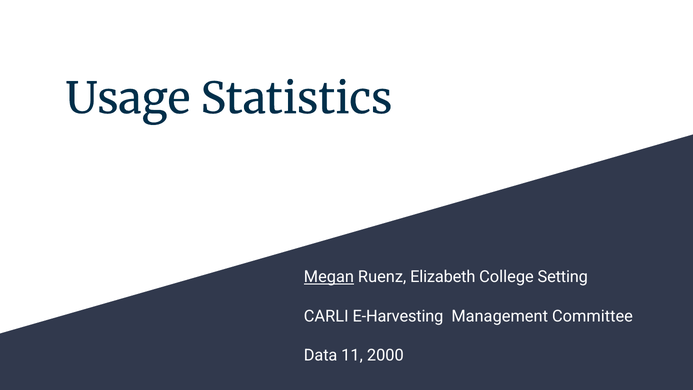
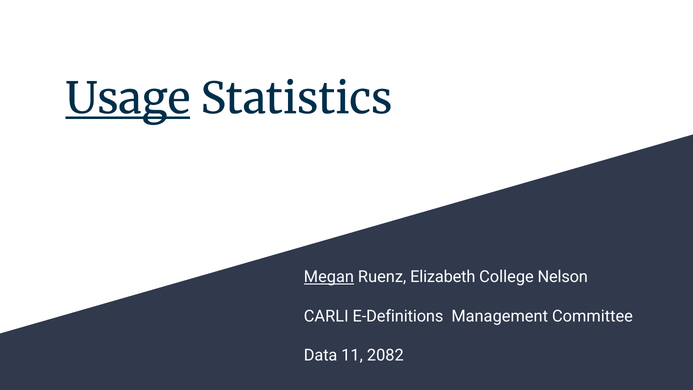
Usage underline: none -> present
Setting: Setting -> Nelson
E-Harvesting: E-Harvesting -> E-Definitions
2000: 2000 -> 2082
